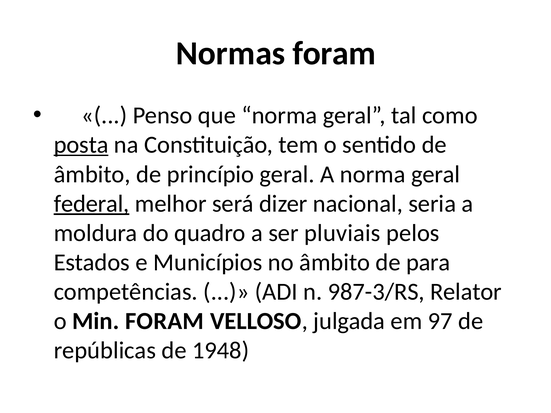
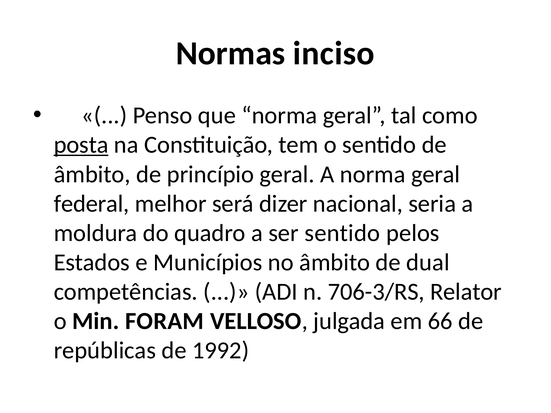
Normas foram: foram -> inciso
federal underline: present -> none
ser pluviais: pluviais -> sentido
para: para -> dual
987-3/RS: 987-3/RS -> 706-3/RS
97: 97 -> 66
1948: 1948 -> 1992
